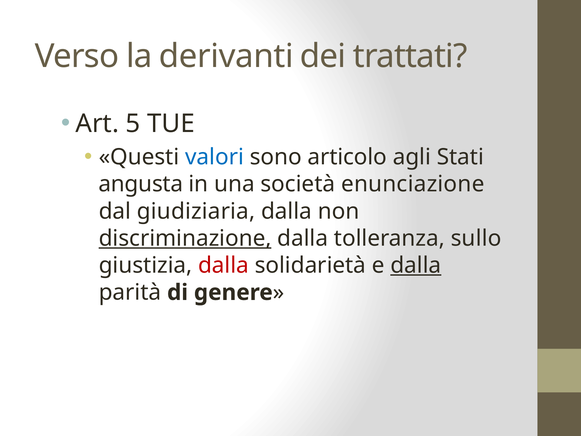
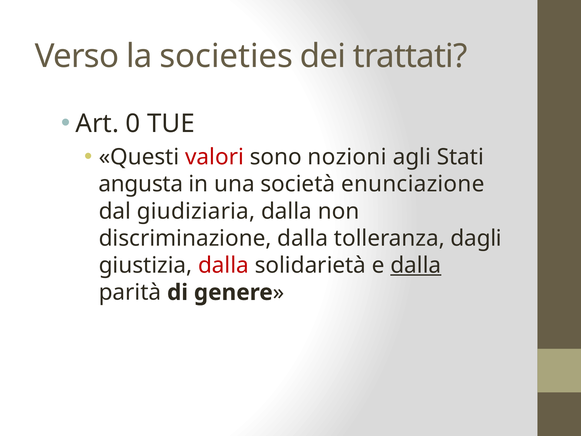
derivanti: derivanti -> societies
5: 5 -> 0
valori colour: blue -> red
articolo: articolo -> nozioni
discriminazione underline: present -> none
sullo: sullo -> dagli
